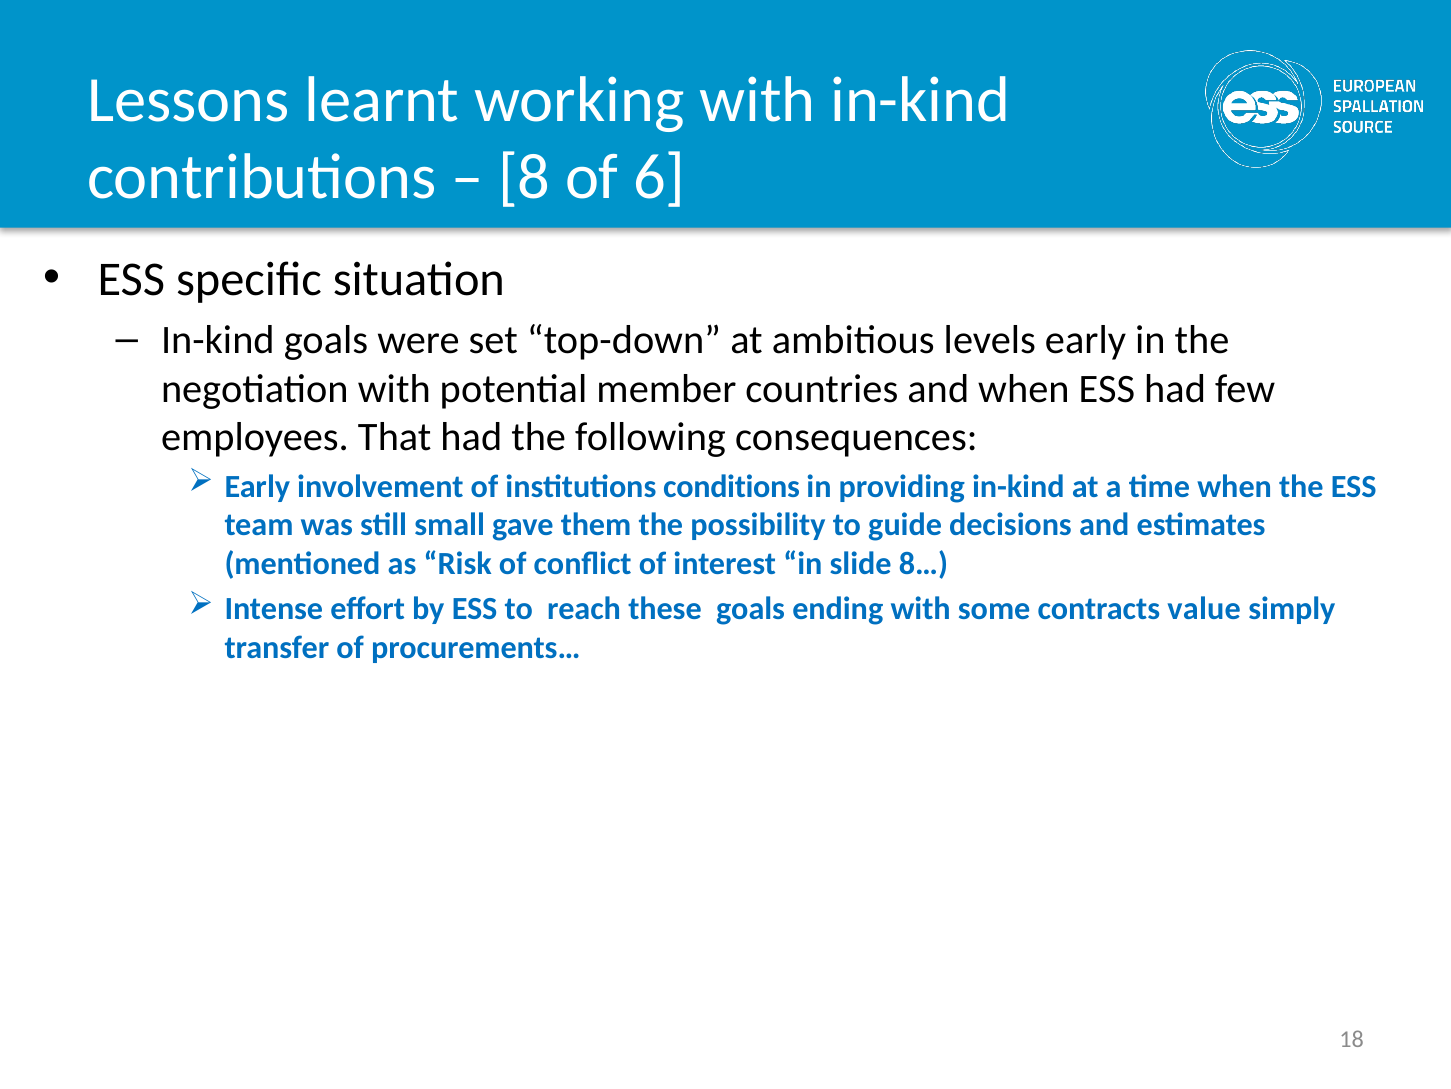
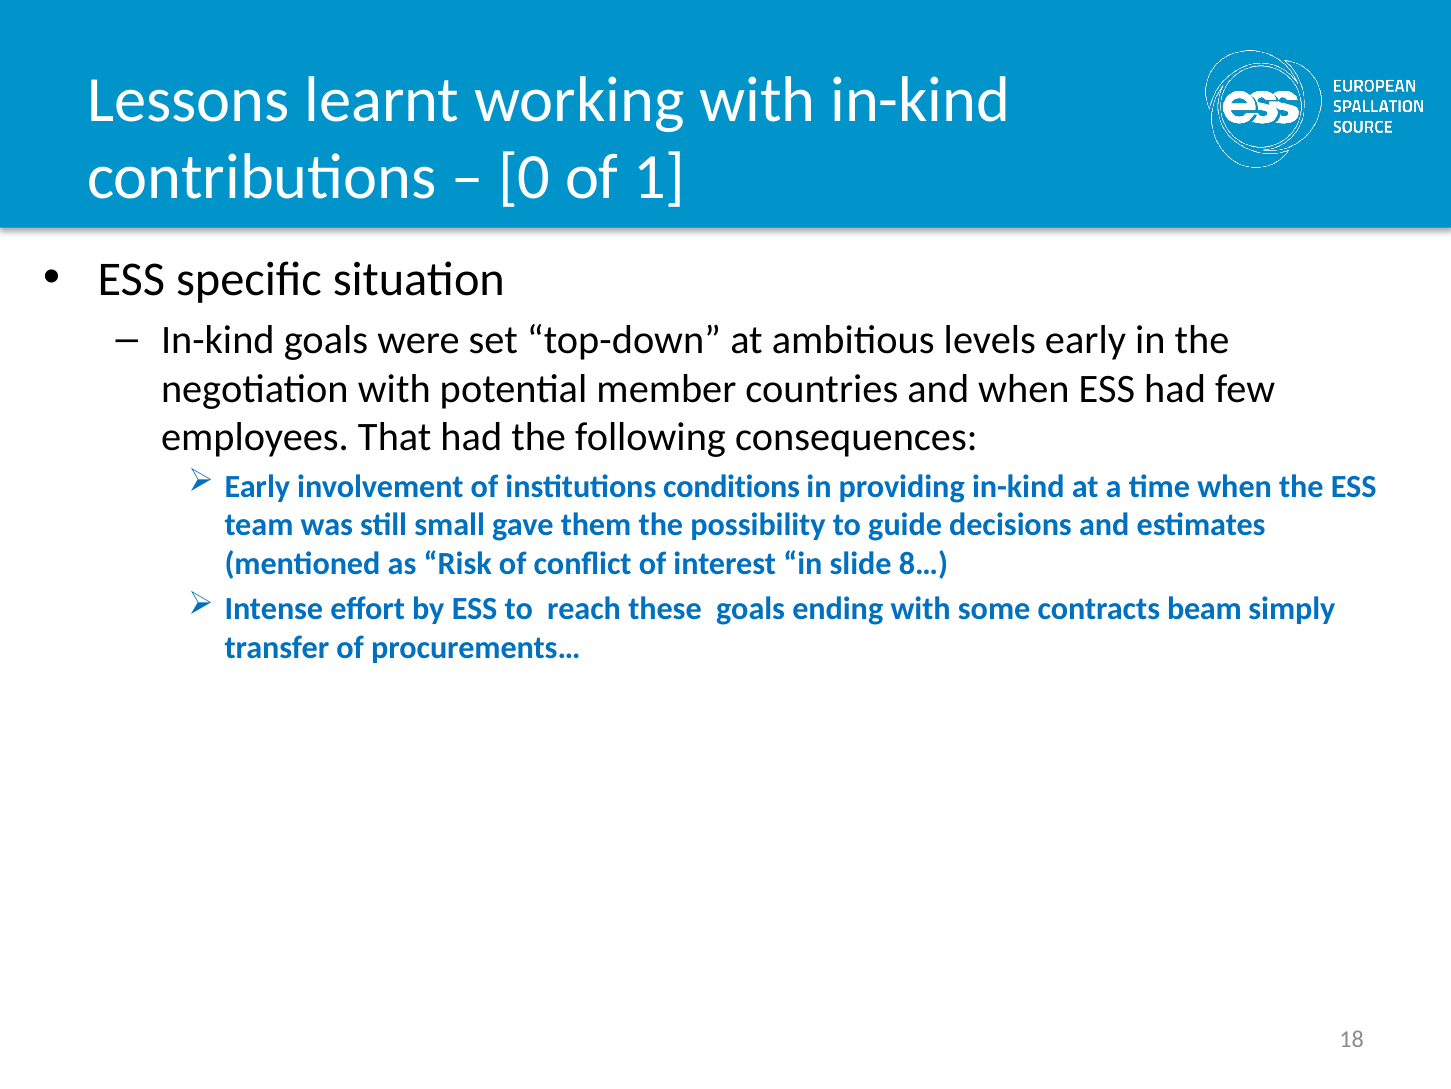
8: 8 -> 0
6: 6 -> 1
value: value -> beam
